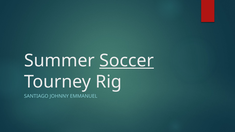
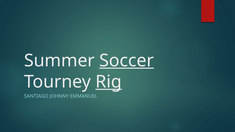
Rig underline: none -> present
